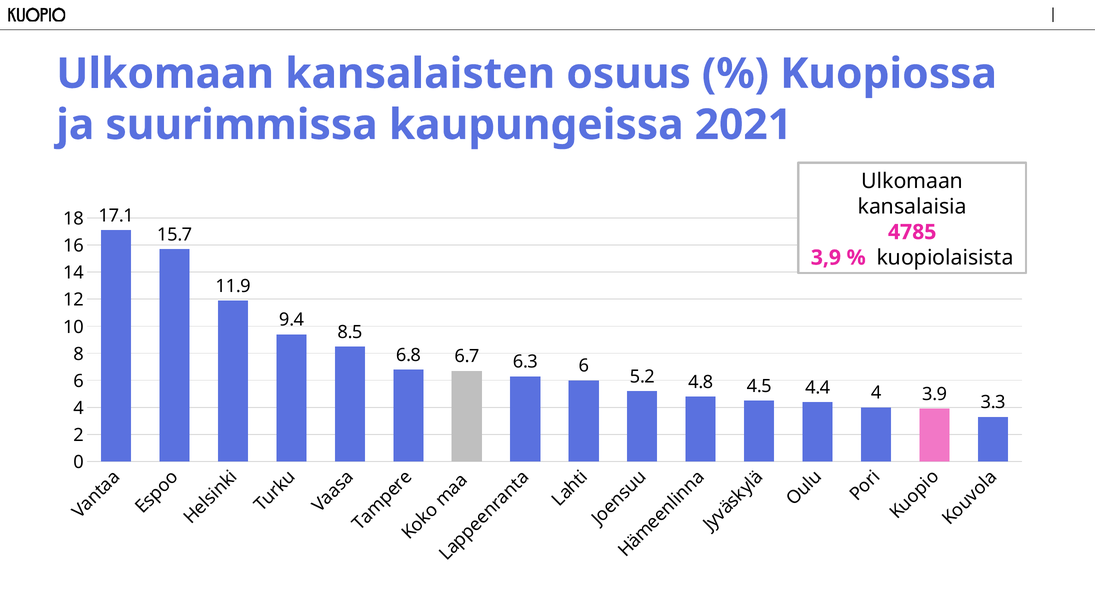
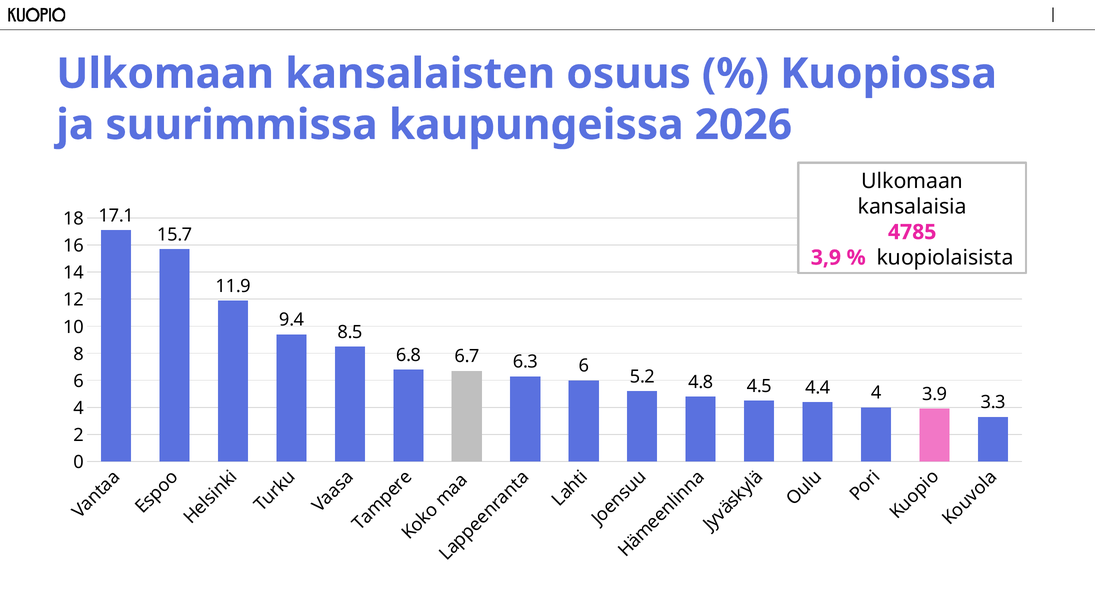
2021: 2021 -> 2026
